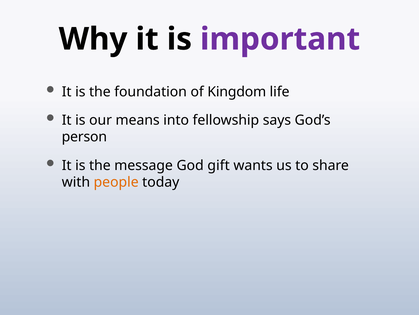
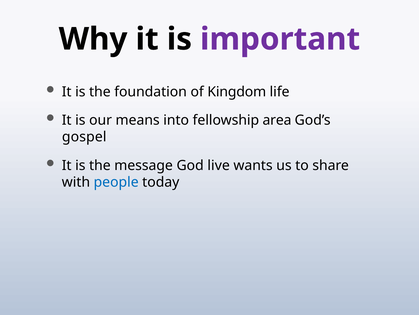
says: says -> area
person: person -> gospel
gift: gift -> live
people colour: orange -> blue
